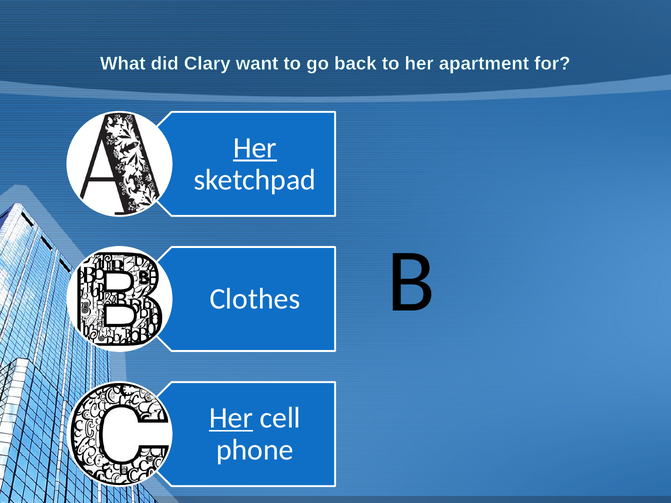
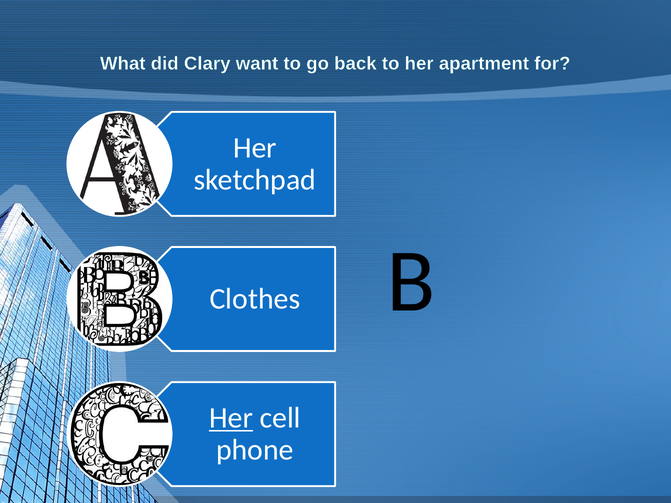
Her at (255, 148) underline: present -> none
